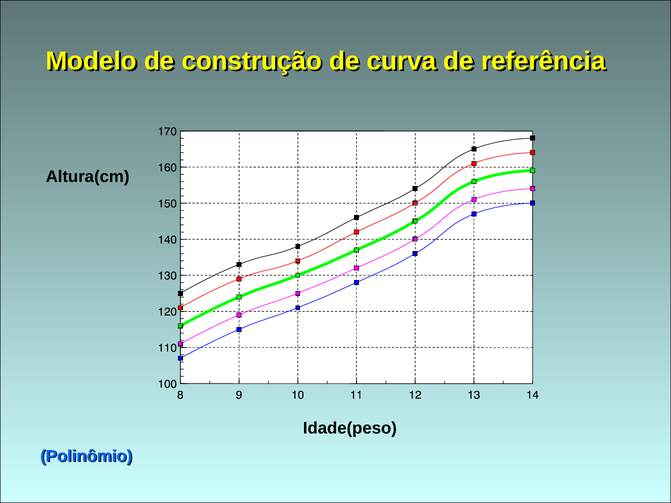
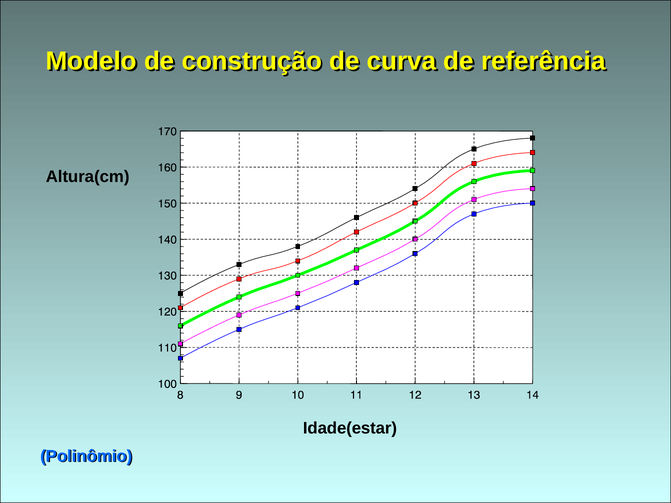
Idade(peso: Idade(peso -> Idade(estar
